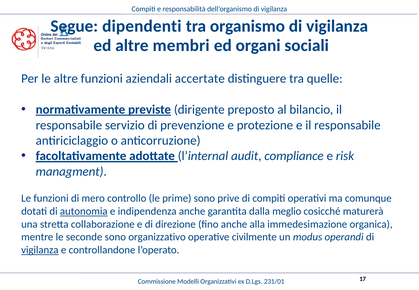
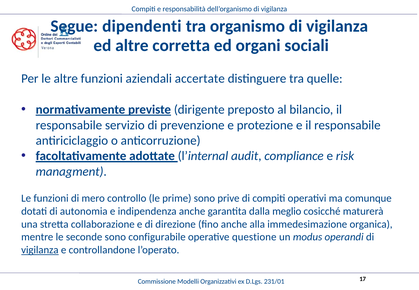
membri: membri -> corretta
autonomia underline: present -> none
organizzativo: organizzativo -> configurabile
civilmente: civilmente -> questione
